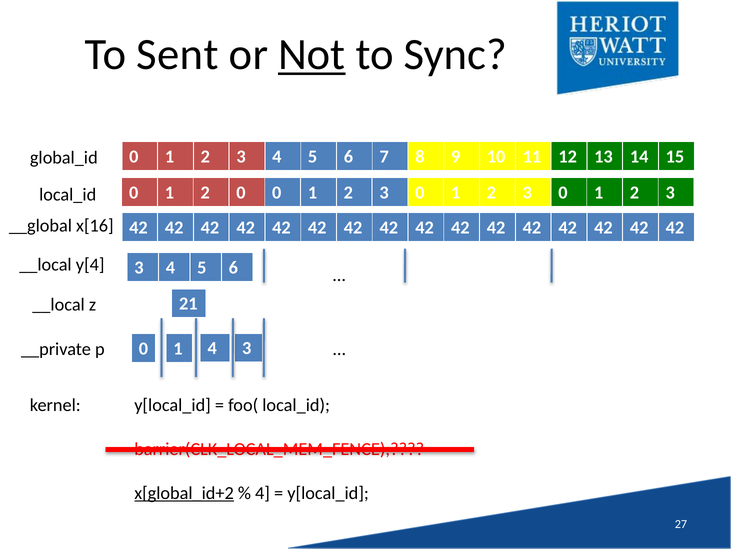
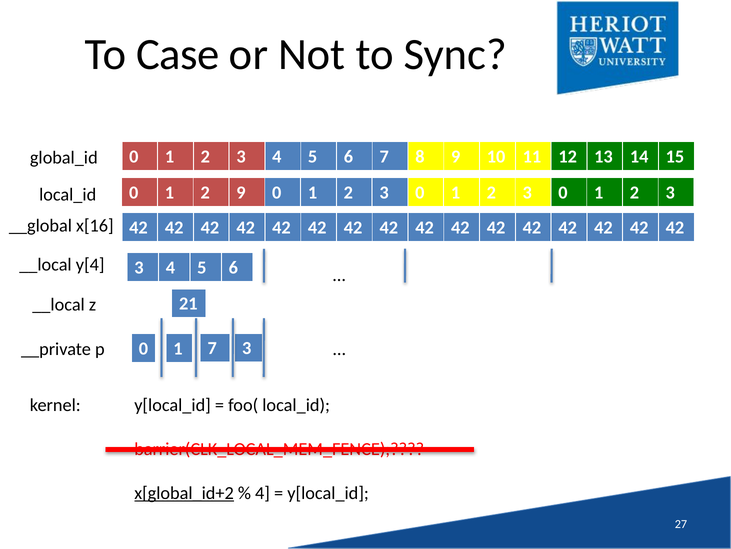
Sent: Sent -> Case
Not underline: present -> none
2 0: 0 -> 9
1 4: 4 -> 7
